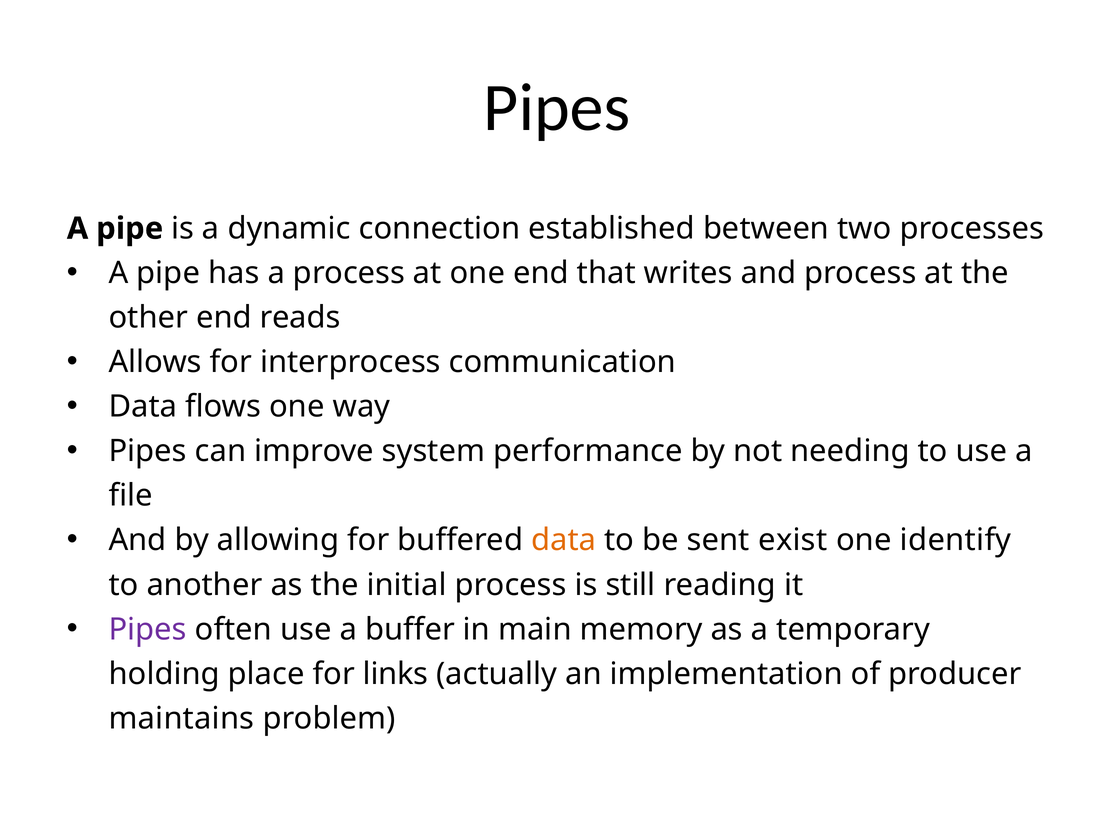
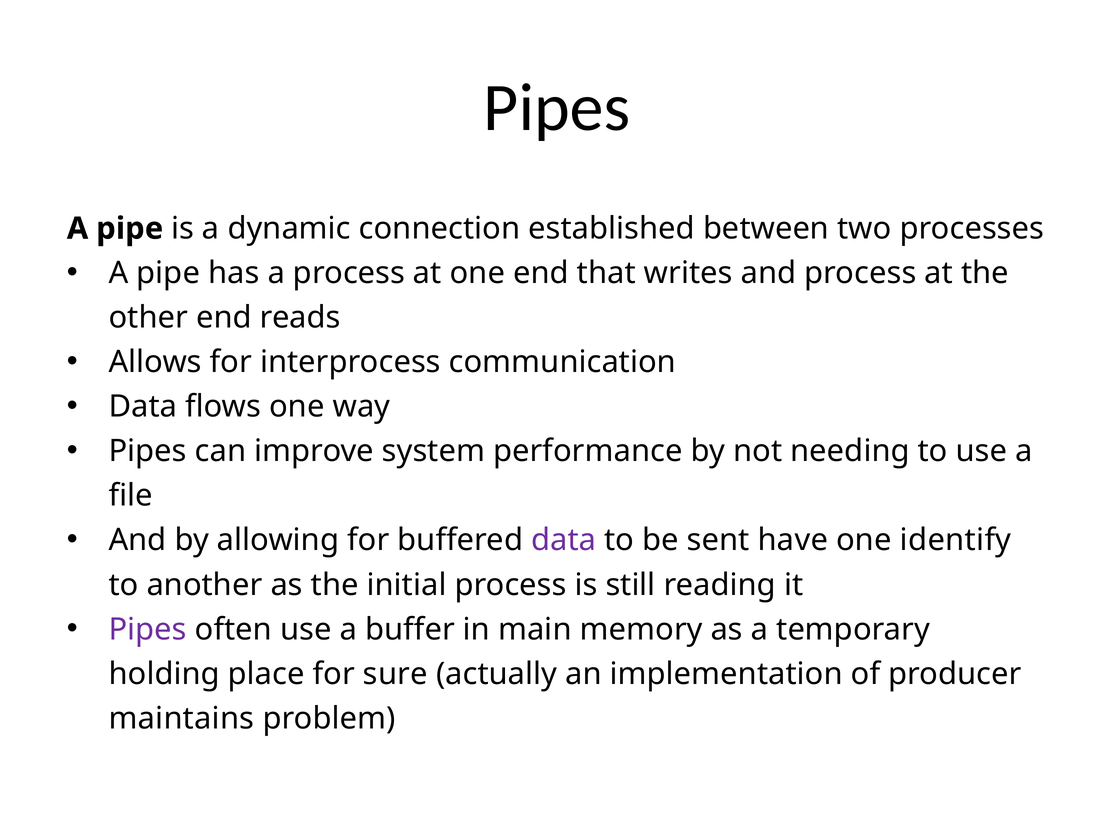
data at (564, 541) colour: orange -> purple
exist: exist -> have
links: links -> sure
